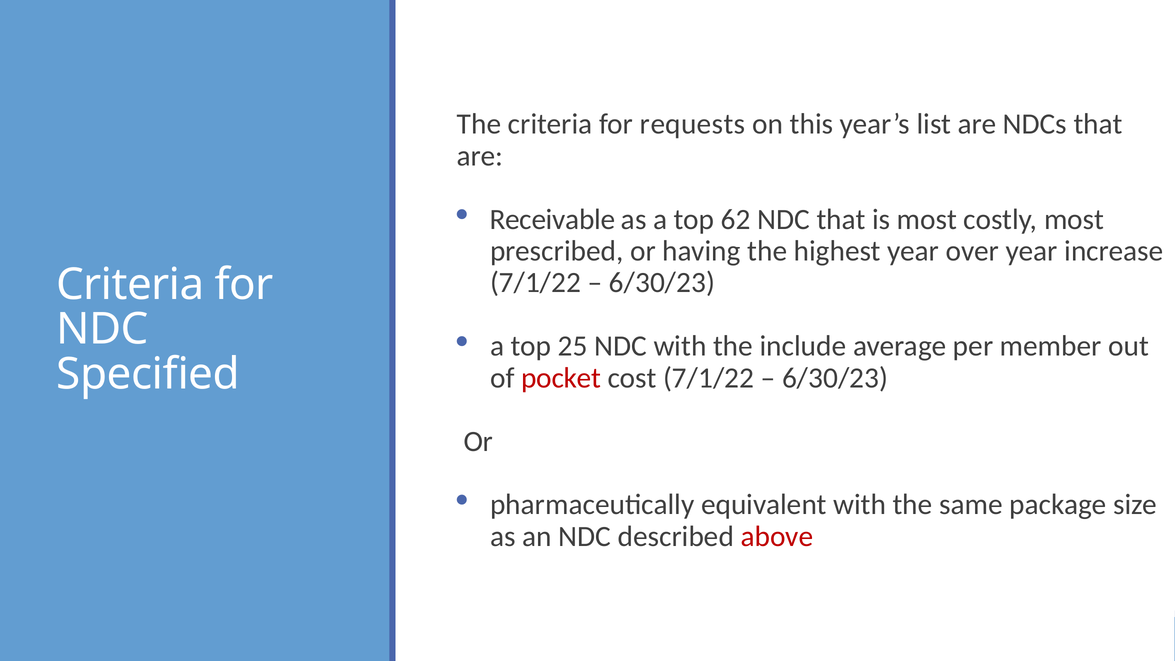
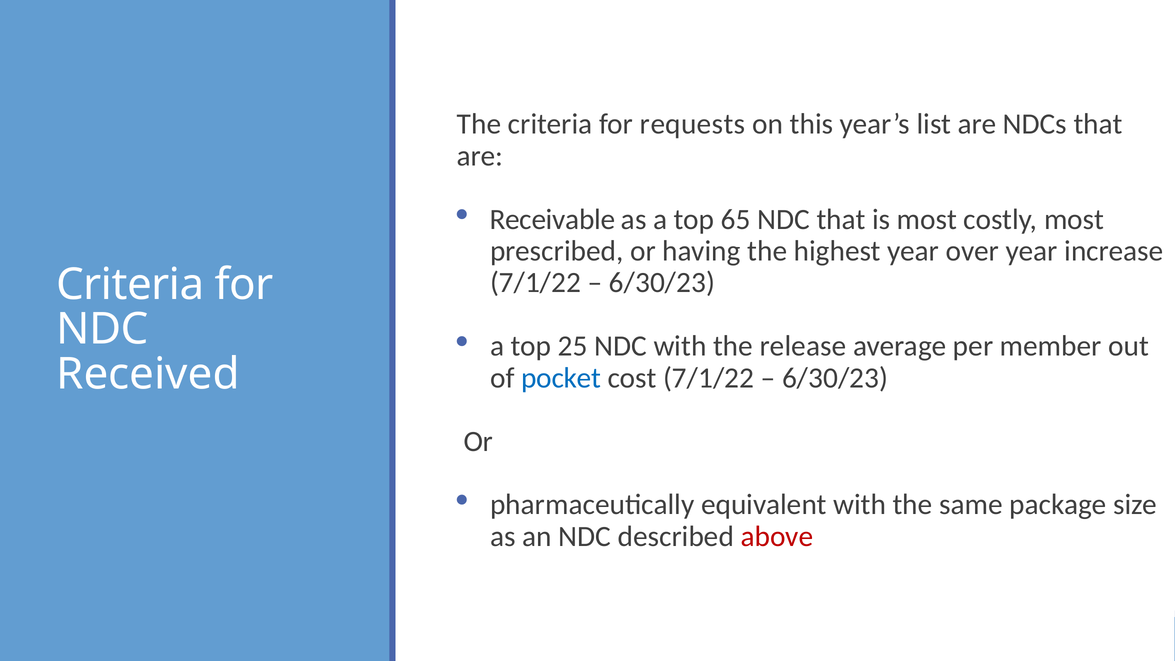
62: 62 -> 65
include: include -> release
Specified: Specified -> Received
pocket colour: red -> blue
